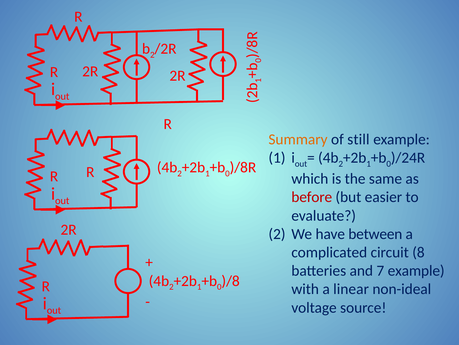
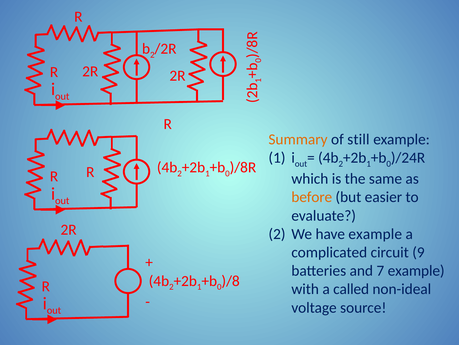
before colour: red -> orange
have between: between -> example
circuit 8: 8 -> 9
linear: linear -> called
